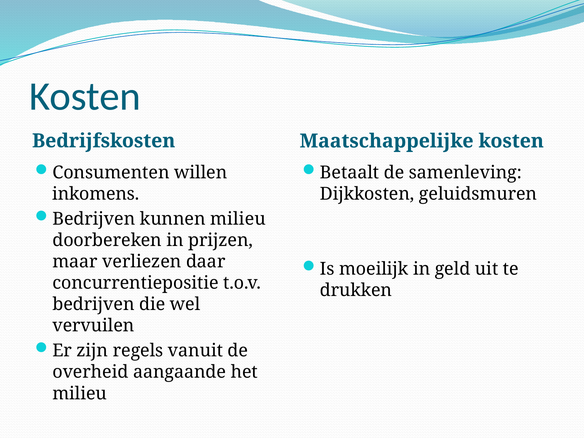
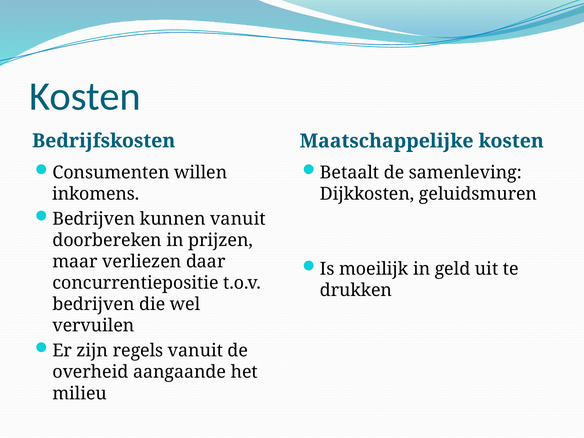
kunnen milieu: milieu -> vanuit
